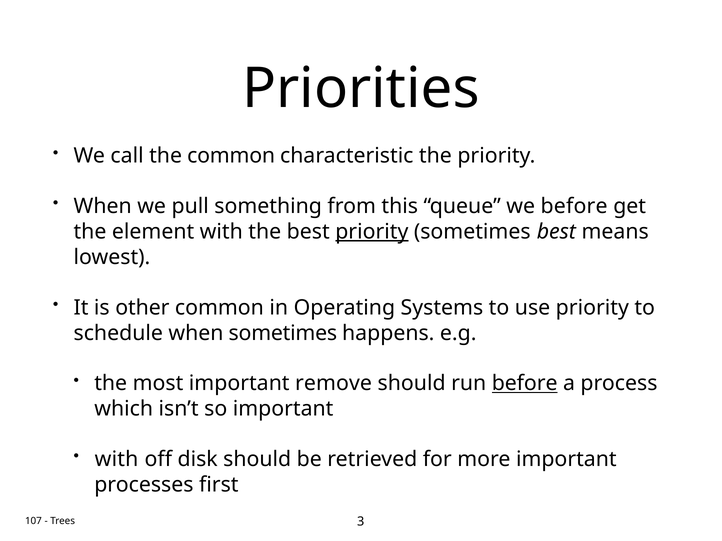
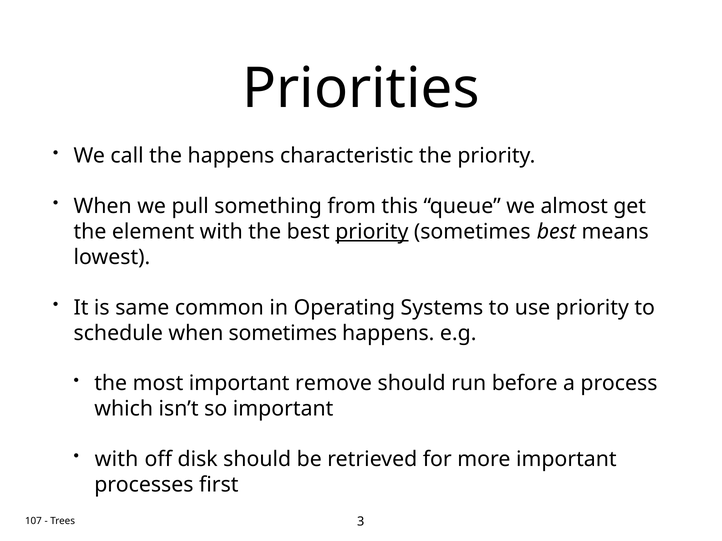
the common: common -> happens
we before: before -> almost
other: other -> same
before at (525, 384) underline: present -> none
